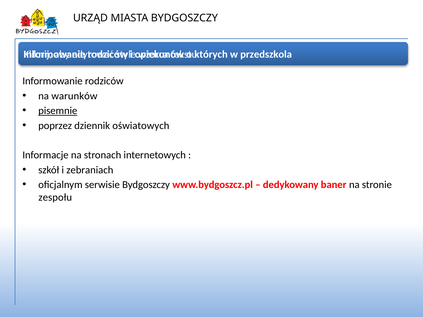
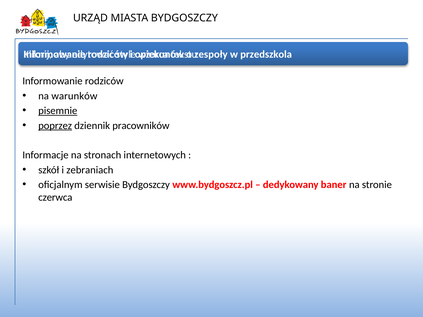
których: których -> zespoły
poprzez underline: none -> present
oświatowych: oświatowych -> pracowników
zespołu: zespołu -> czerwca
